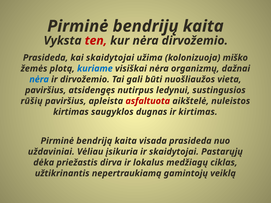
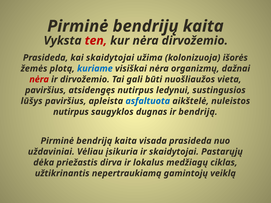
miško: miško -> išorės
nėra at (39, 79) colour: blue -> red
rūšių: rūšių -> lūšys
asfaltuota colour: red -> blue
kirtimas at (71, 112): kirtimas -> nutirpus
ir kirtimas: kirtimas -> bendriją
